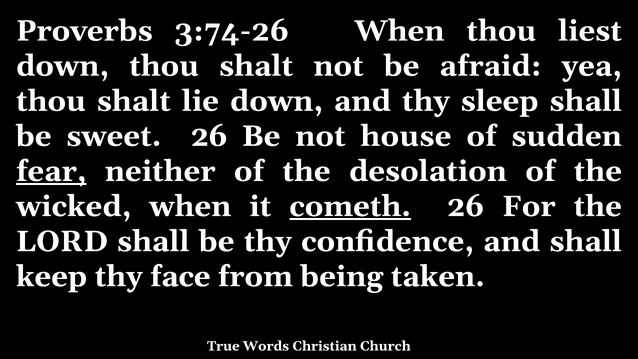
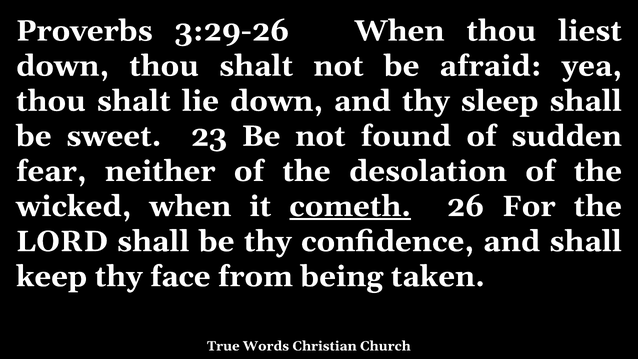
3:74-26: 3:74-26 -> 3:29-26
sweet 26: 26 -> 23
house: house -> found
fear underline: present -> none
